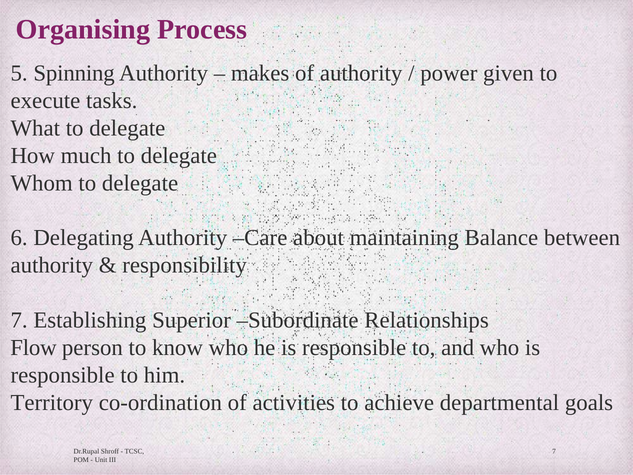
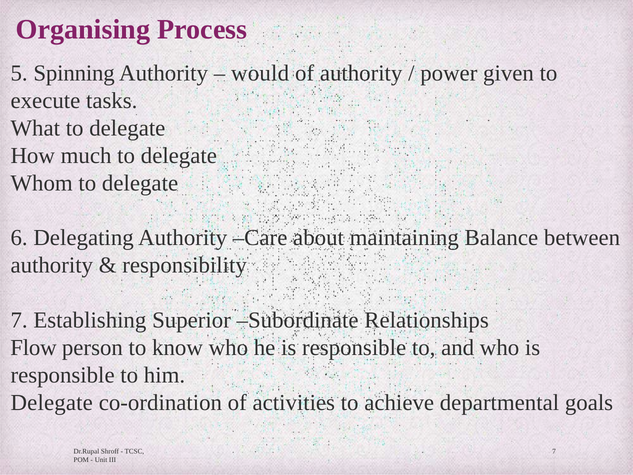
makes: makes -> would
Territory at (52, 402): Territory -> Delegate
